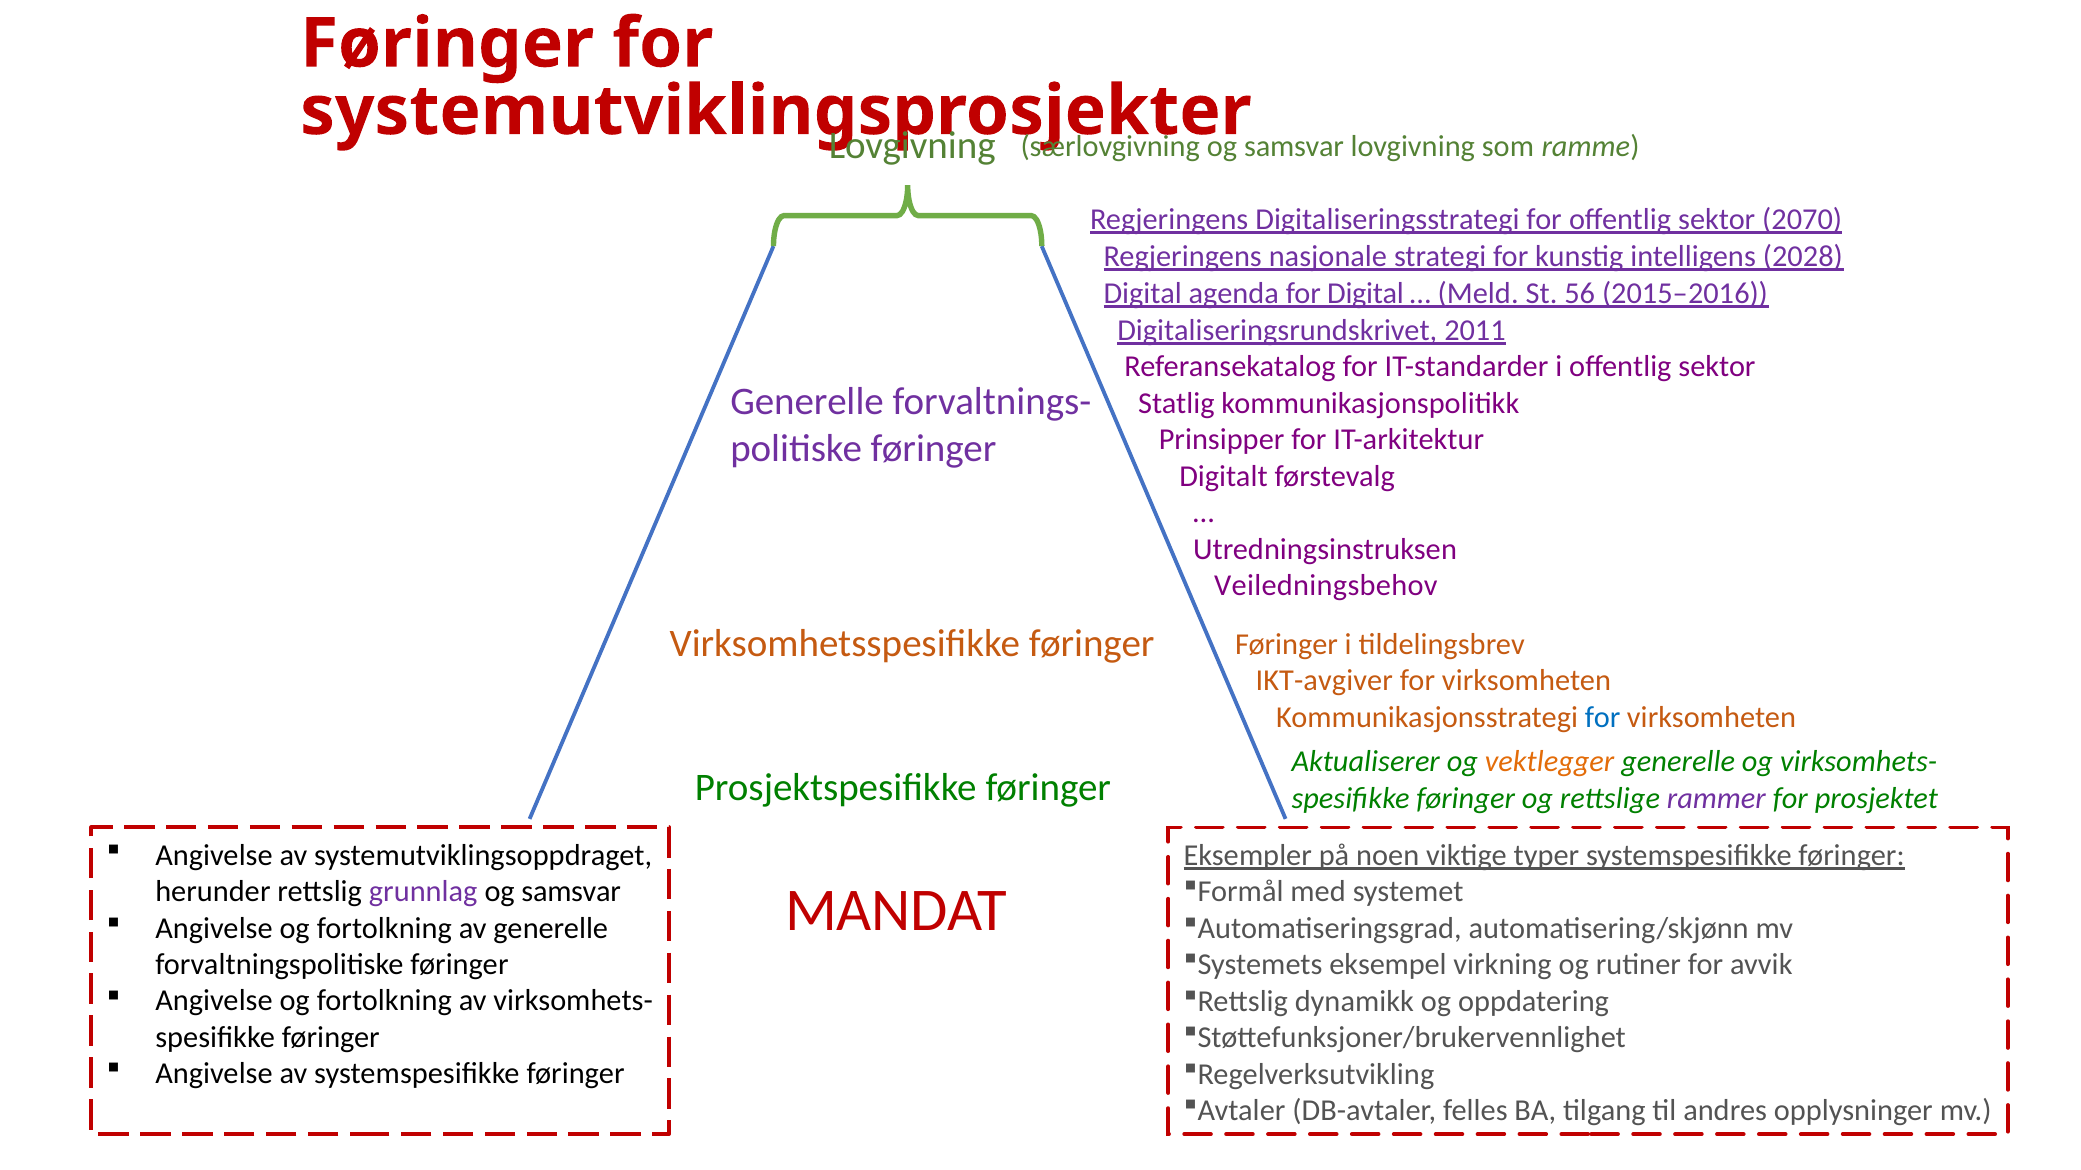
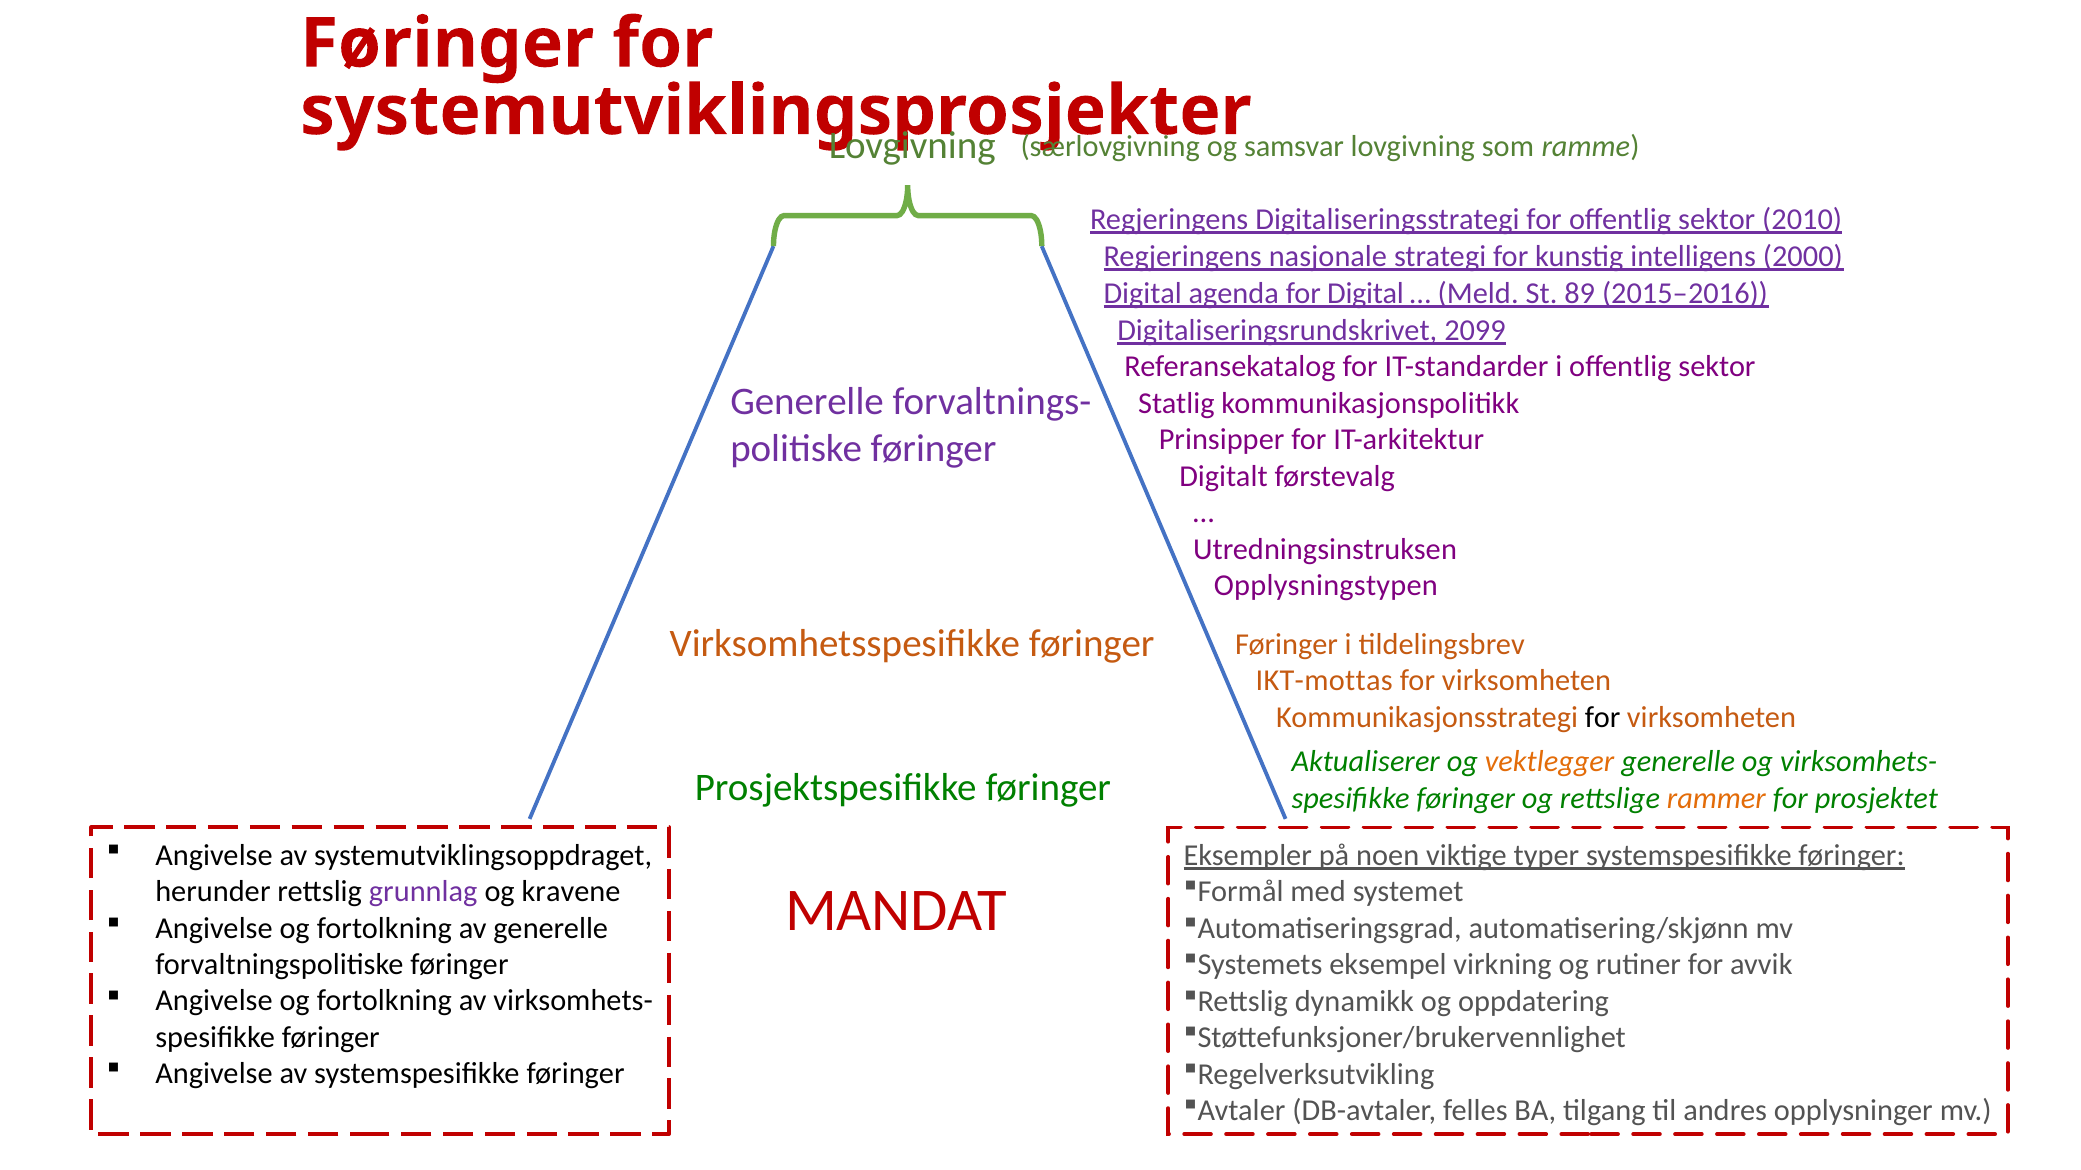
2070: 2070 -> 2010
2028: 2028 -> 2000
56: 56 -> 89
2011: 2011 -> 2099
Veiledningsbehov: Veiledningsbehov -> Opplysningstypen
IKT-avgiver: IKT-avgiver -> IKT-mottas
for at (1603, 718) colour: blue -> black
rammer colour: purple -> orange
samsvar at (571, 892): samsvar -> kravene
